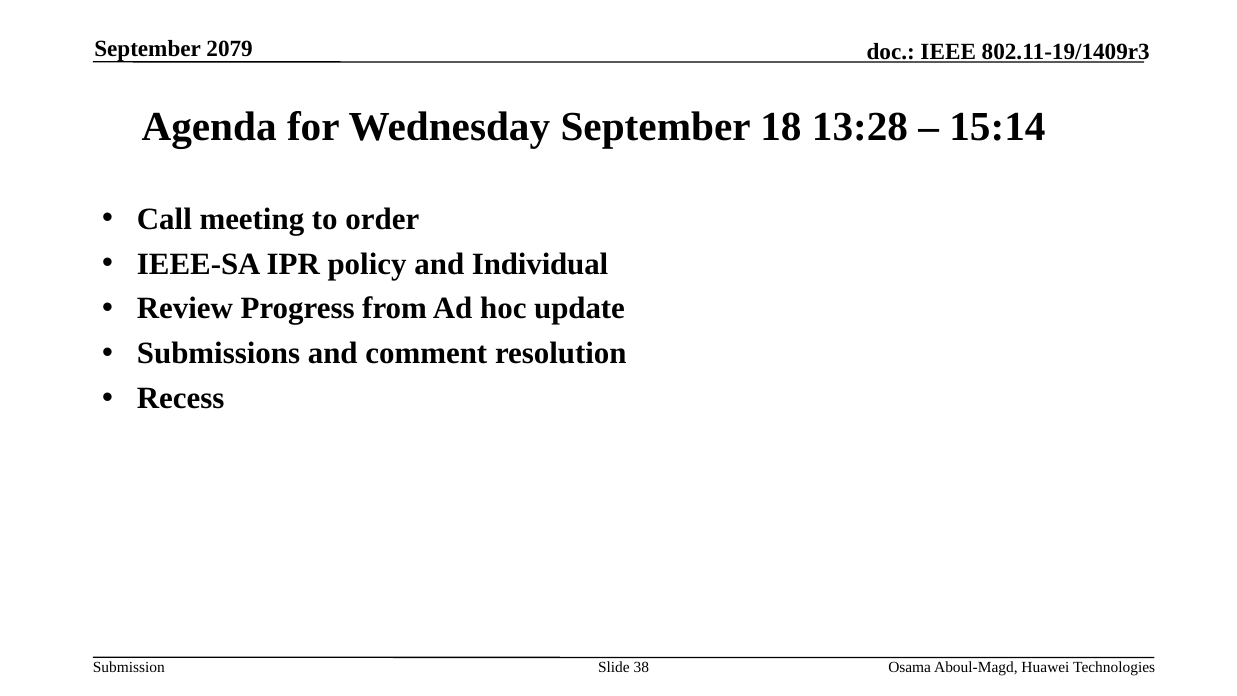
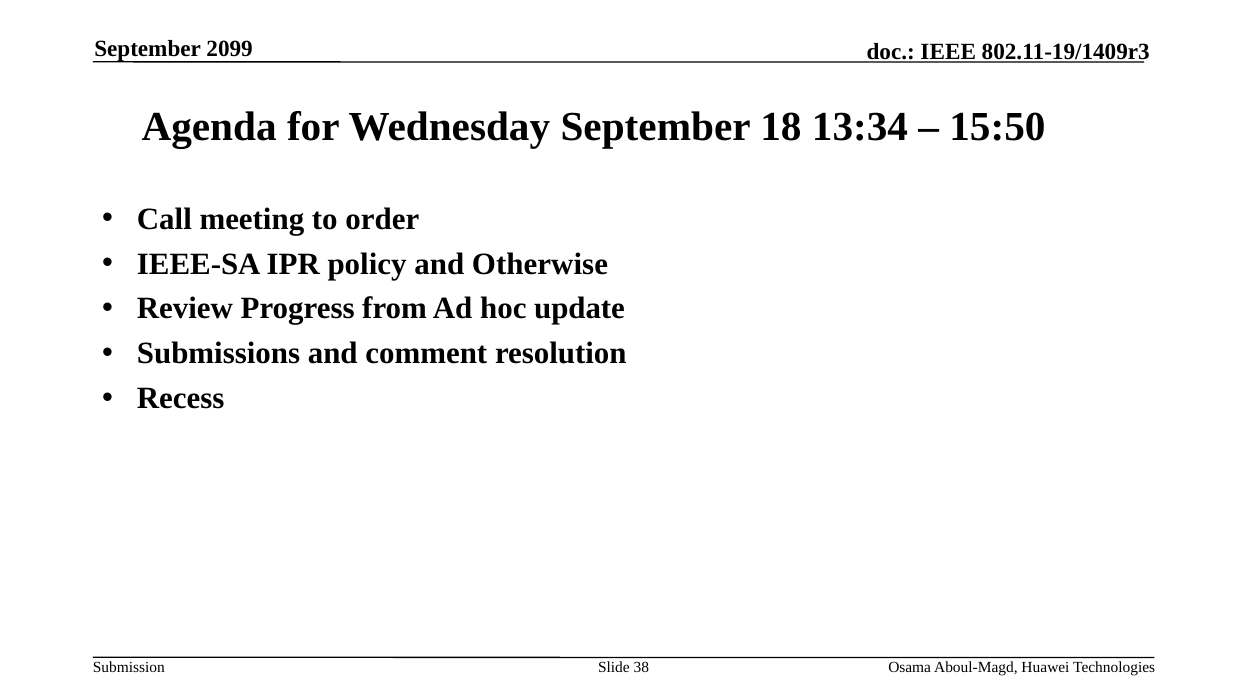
2079: 2079 -> 2099
13:28: 13:28 -> 13:34
15:14: 15:14 -> 15:50
Individual: Individual -> Otherwise
